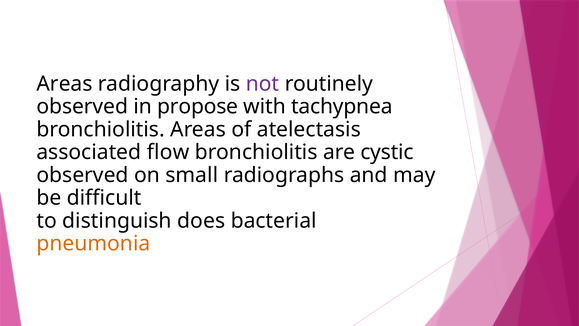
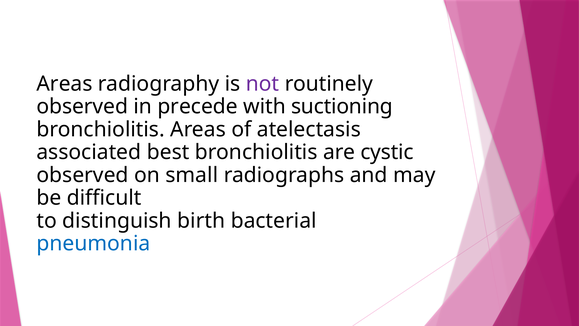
propose: propose -> precede
tachypnea: tachypnea -> suctioning
flow: flow -> best
does: does -> birth
pneumonia colour: orange -> blue
